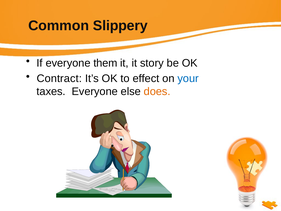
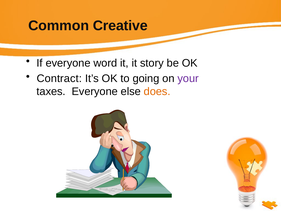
Slippery: Slippery -> Creative
them: them -> word
effect: effect -> going
your colour: blue -> purple
